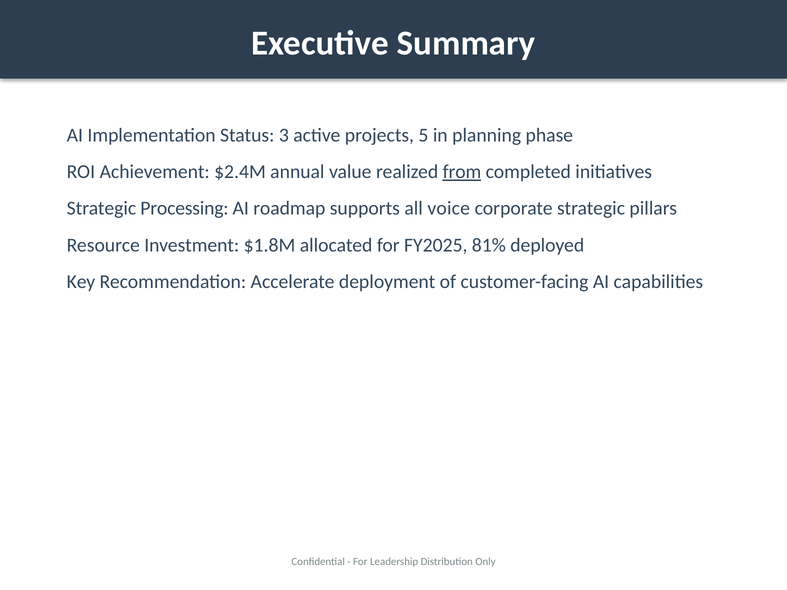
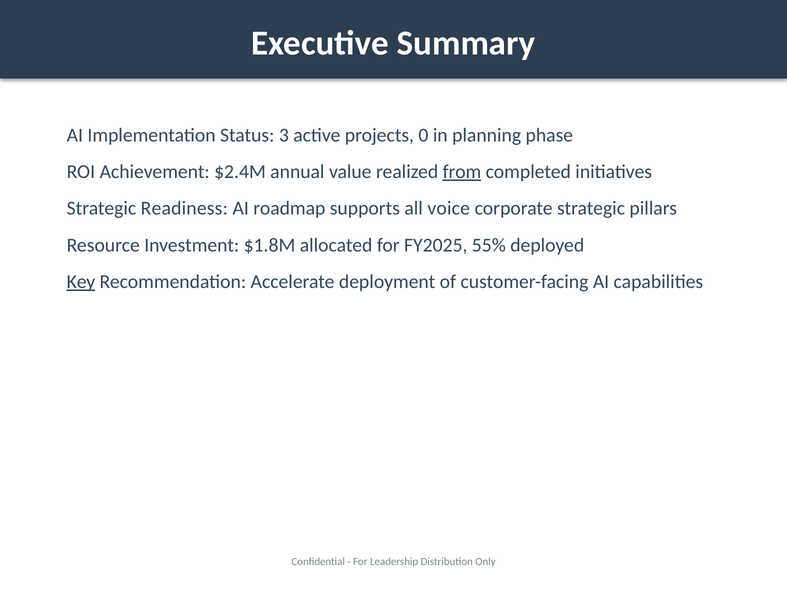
5: 5 -> 0
Processing: Processing -> Readiness
81%: 81% -> 55%
Key underline: none -> present
